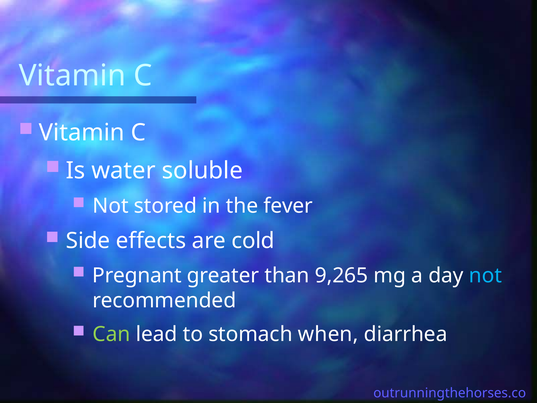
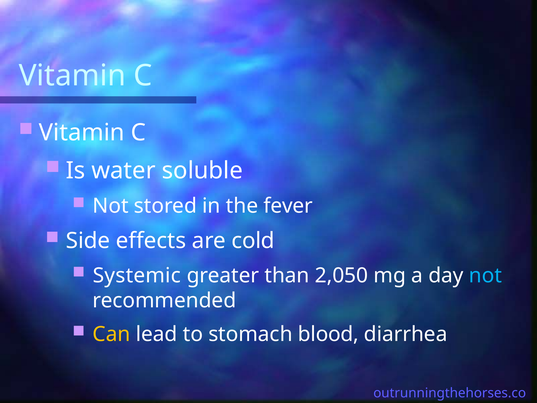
Pregnant: Pregnant -> Systemic
9,265: 9,265 -> 2,050
Can colour: light green -> yellow
when: when -> blood
